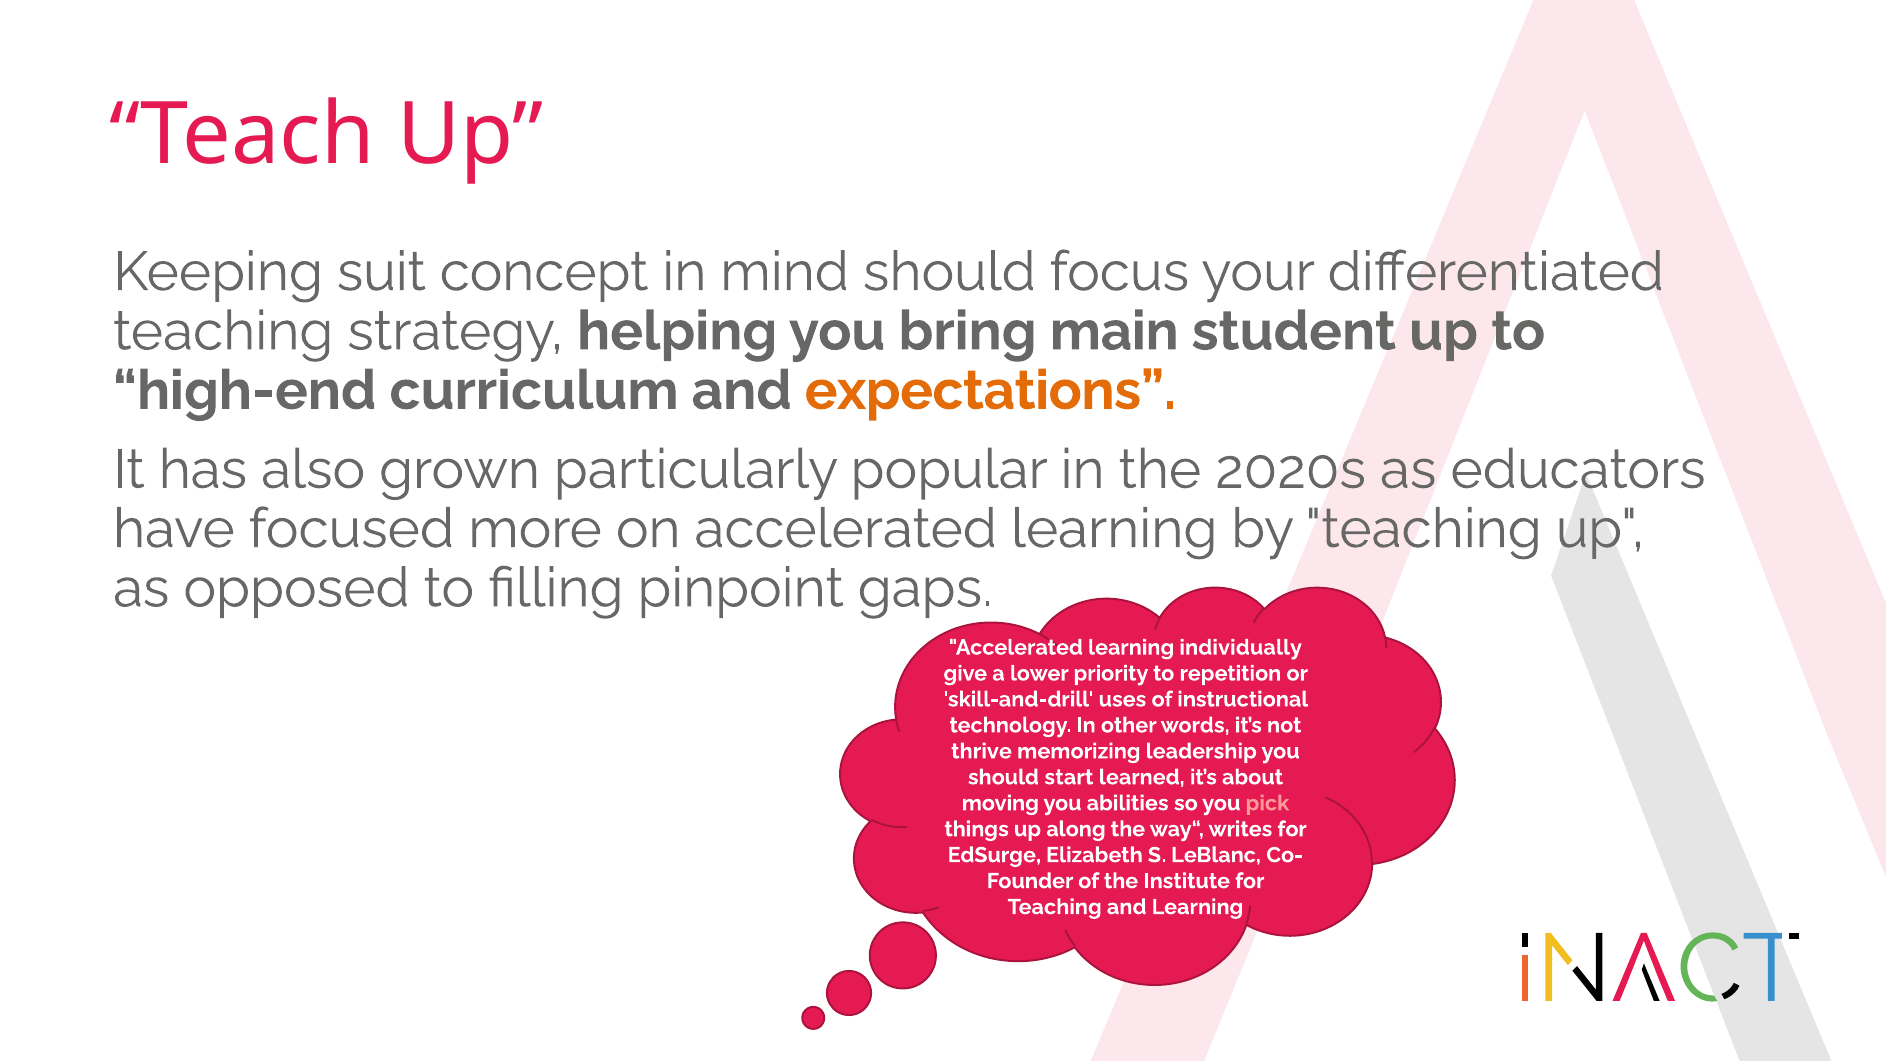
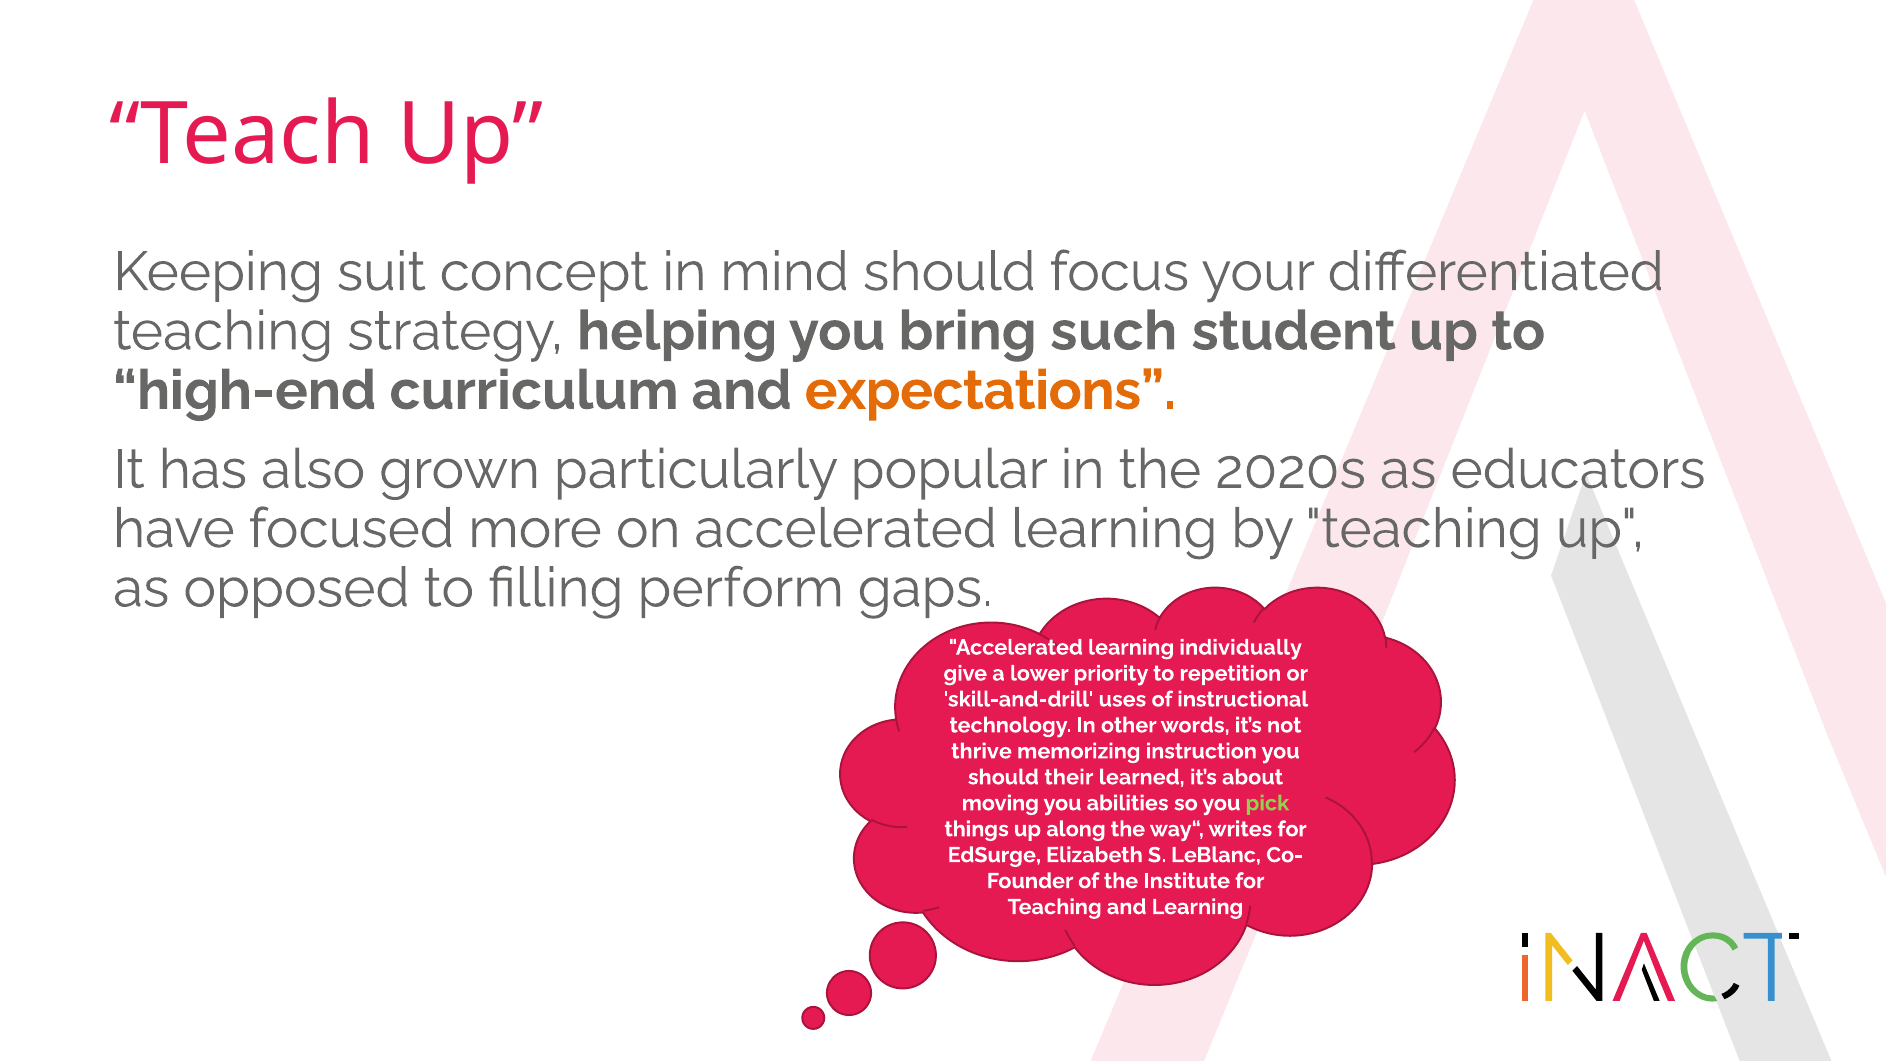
main: main -> such
pinpoint: pinpoint -> perform
leadership: leadership -> instruction
start: start -> their
pick colour: pink -> light green
